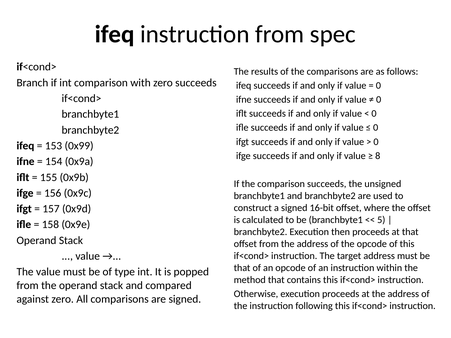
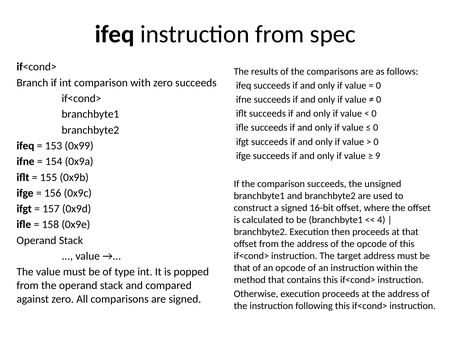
8: 8 -> 9
5: 5 -> 4
